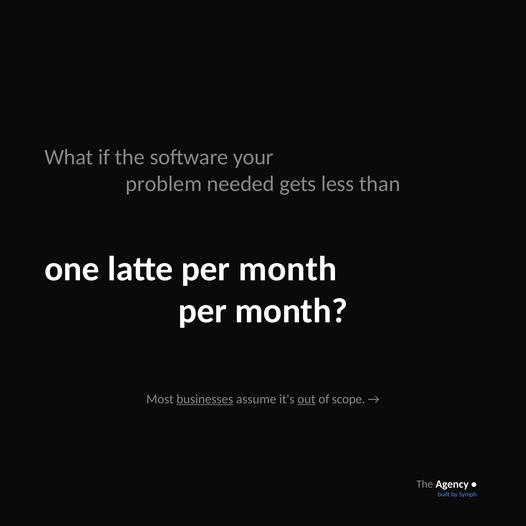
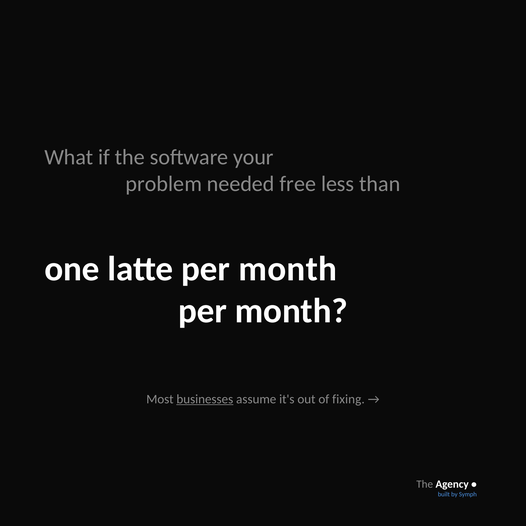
gets: gets -> free
out underline: present -> none
scope: scope -> fixing
